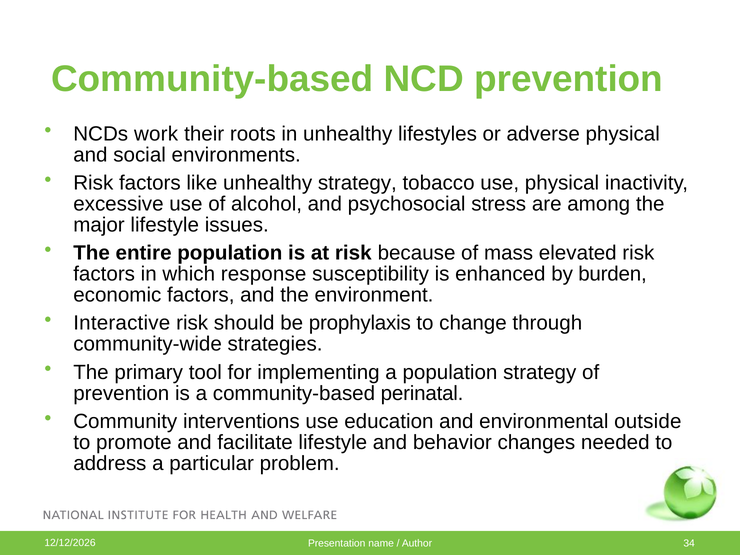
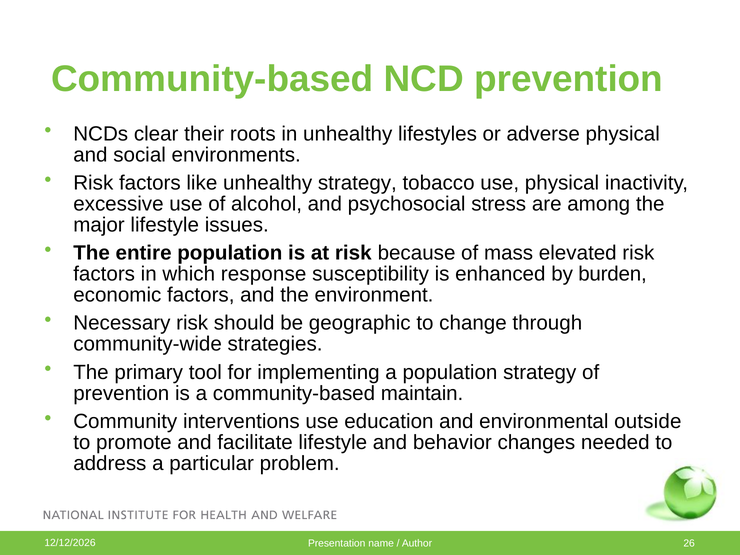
work: work -> clear
Interactive: Interactive -> Necessary
prophylaxis: prophylaxis -> geographic
perinatal: perinatal -> maintain
34: 34 -> 26
